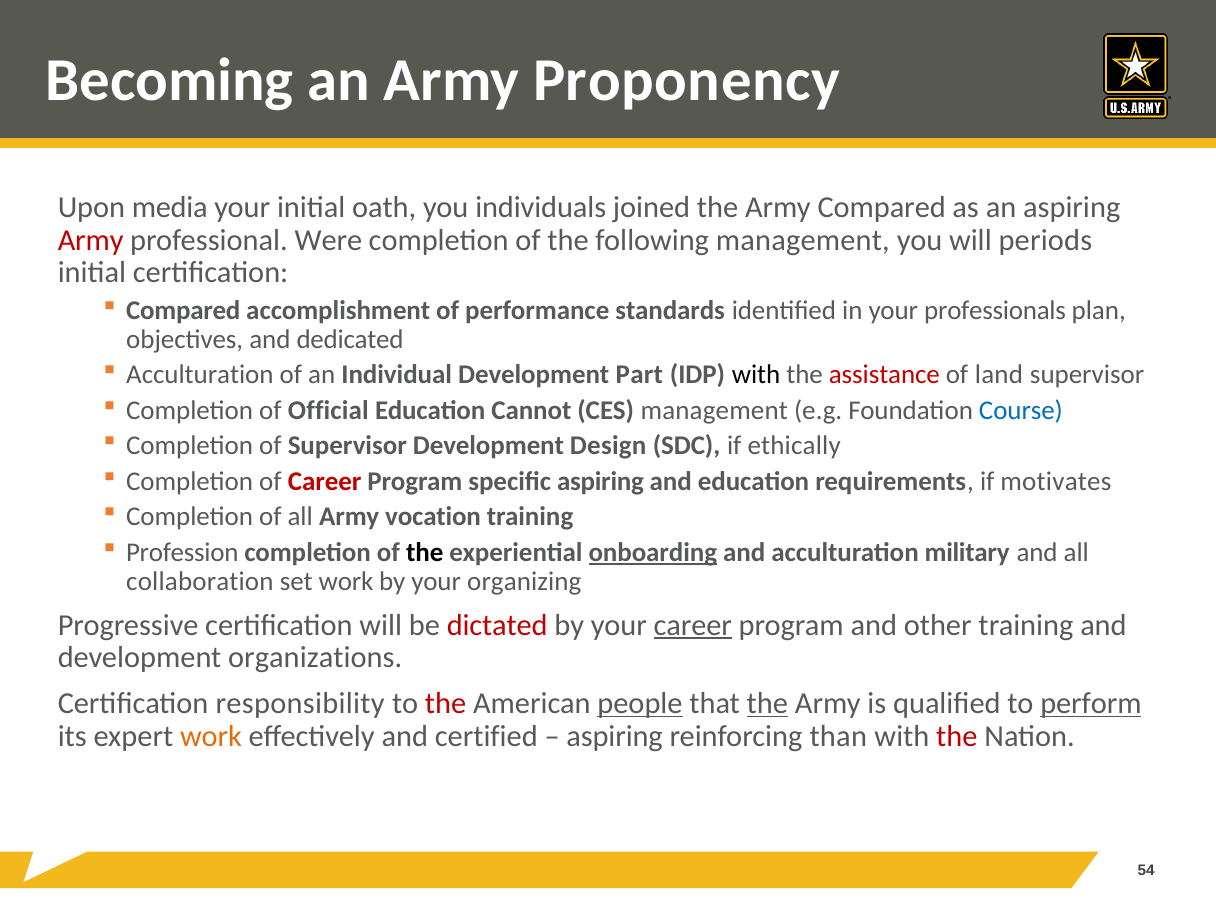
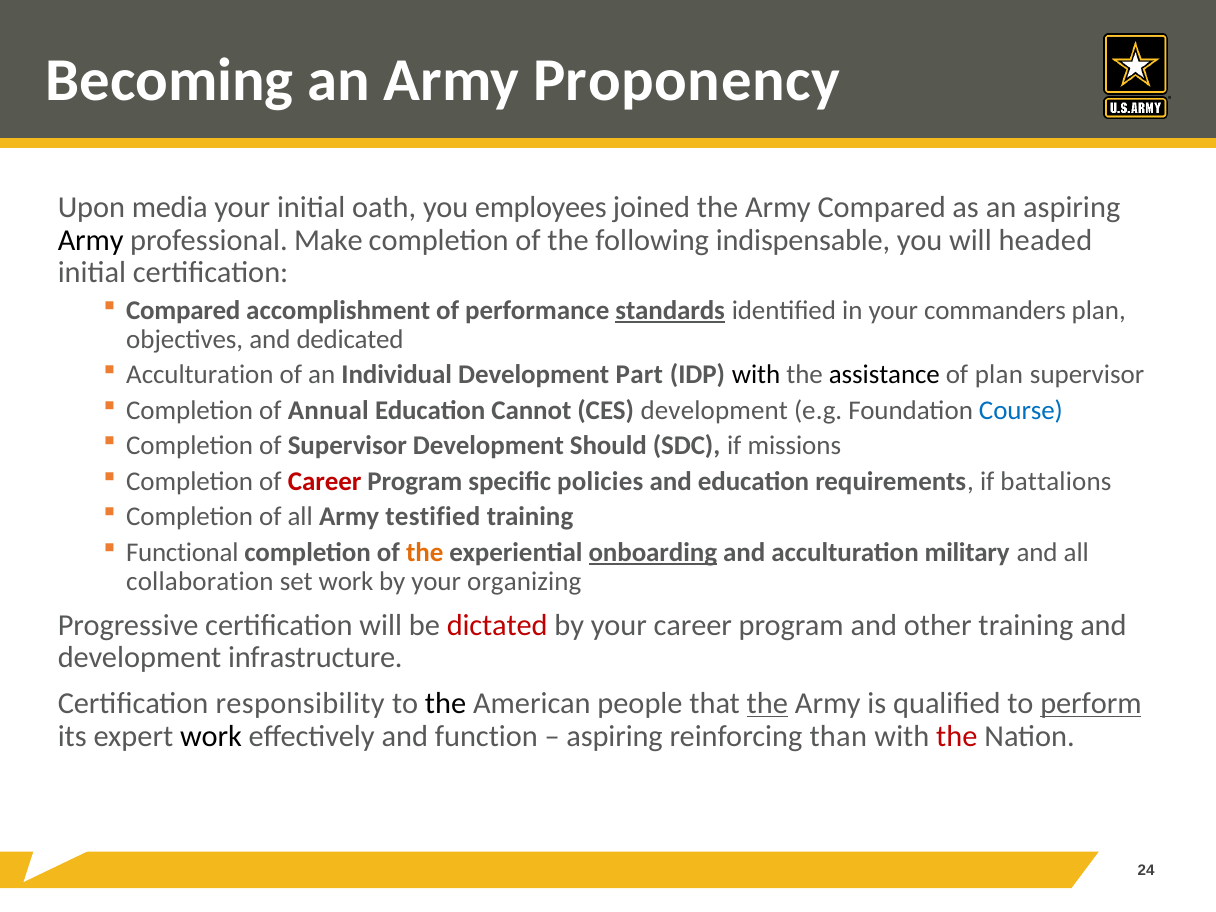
individuals: individuals -> employees
Army at (91, 240) colour: red -> black
Were: Were -> Make
following management: management -> indispensable
periods: periods -> headed
standards underline: none -> present
professionals: professionals -> commanders
assistance colour: red -> black
of land: land -> plan
Official: Official -> Annual
CES management: management -> development
Design: Design -> Should
ethically: ethically -> missions
specific aspiring: aspiring -> policies
motivates: motivates -> battalions
vocation: vocation -> testified
Profession: Profession -> Functional
the at (425, 552) colour: black -> orange
career at (693, 625) underline: present -> none
organizations: organizations -> infrastructure
the at (446, 703) colour: red -> black
people underline: present -> none
work at (211, 736) colour: orange -> black
certified: certified -> function
54: 54 -> 24
